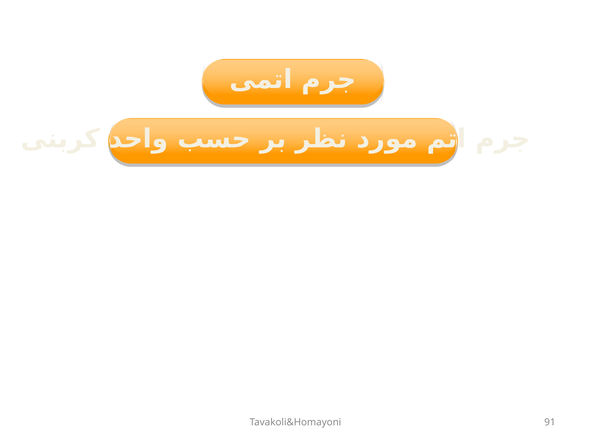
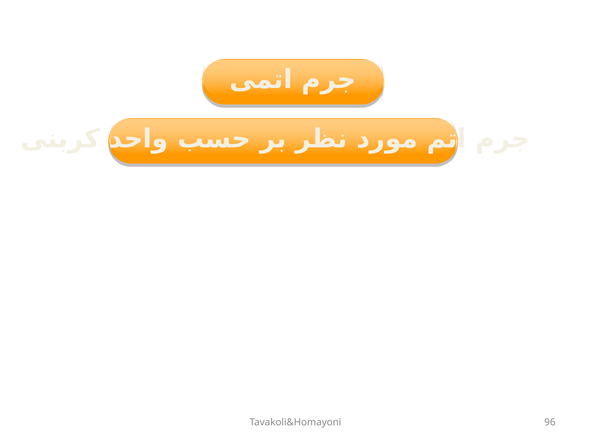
91: 91 -> 96
